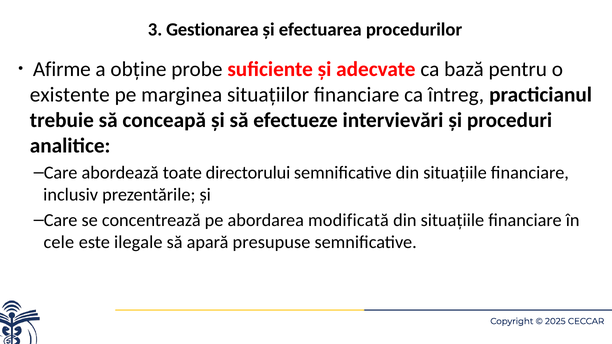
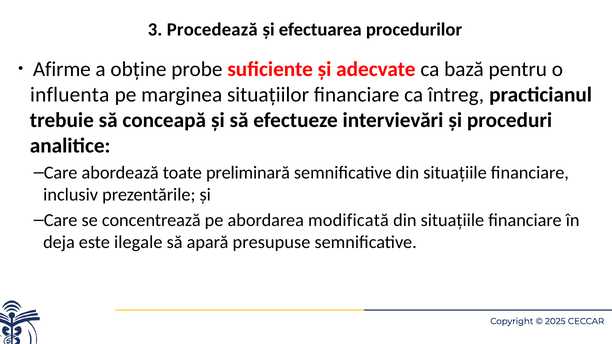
Gestionarea: Gestionarea -> Procedează
existente: existente -> influenta
directorului: directorului -> preliminară
cele: cele -> deja
